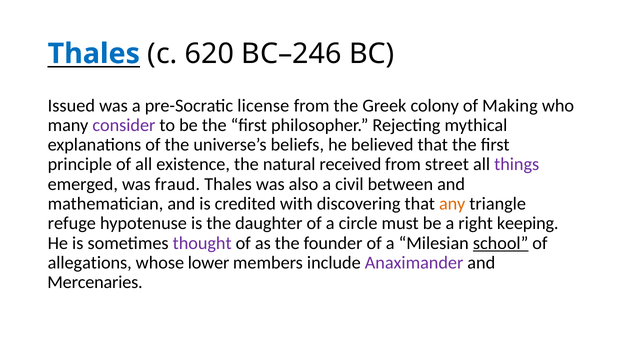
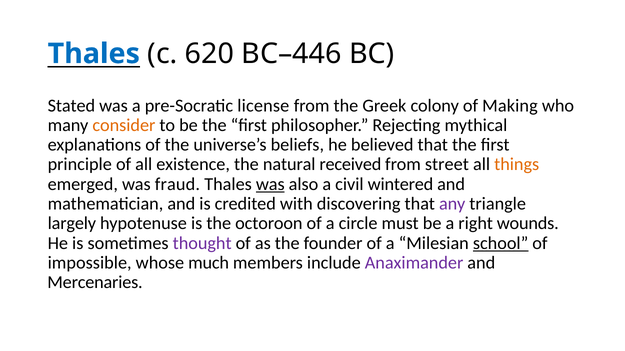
BC–246: BC–246 -> BC–446
Issued: Issued -> Stated
consider colour: purple -> orange
things colour: purple -> orange
was at (270, 184) underline: none -> present
between: between -> wintered
any colour: orange -> purple
refuge: refuge -> largely
daughter: daughter -> octoroon
keeping: keeping -> wounds
allegations: allegations -> impossible
lower: lower -> much
